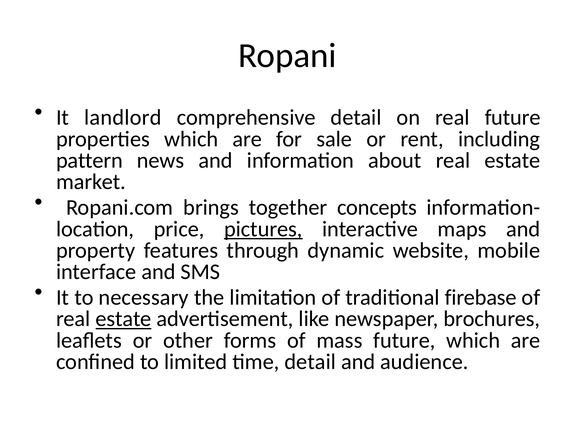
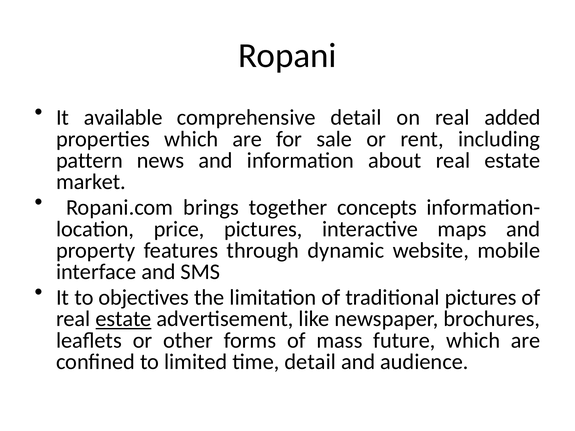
landlord: landlord -> available
real future: future -> added
pictures at (263, 229) underline: present -> none
necessary: necessary -> objectives
traditional firebase: firebase -> pictures
